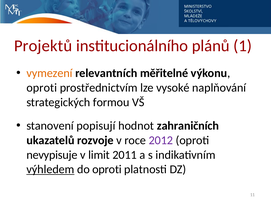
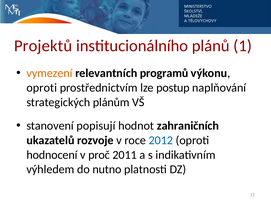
měřitelné: měřitelné -> programů
vysoké: vysoké -> postup
formou: formou -> plánům
2012 colour: purple -> blue
nevypisuje: nevypisuje -> hodnocení
limit: limit -> proč
výhledem underline: present -> none
do oproti: oproti -> nutno
